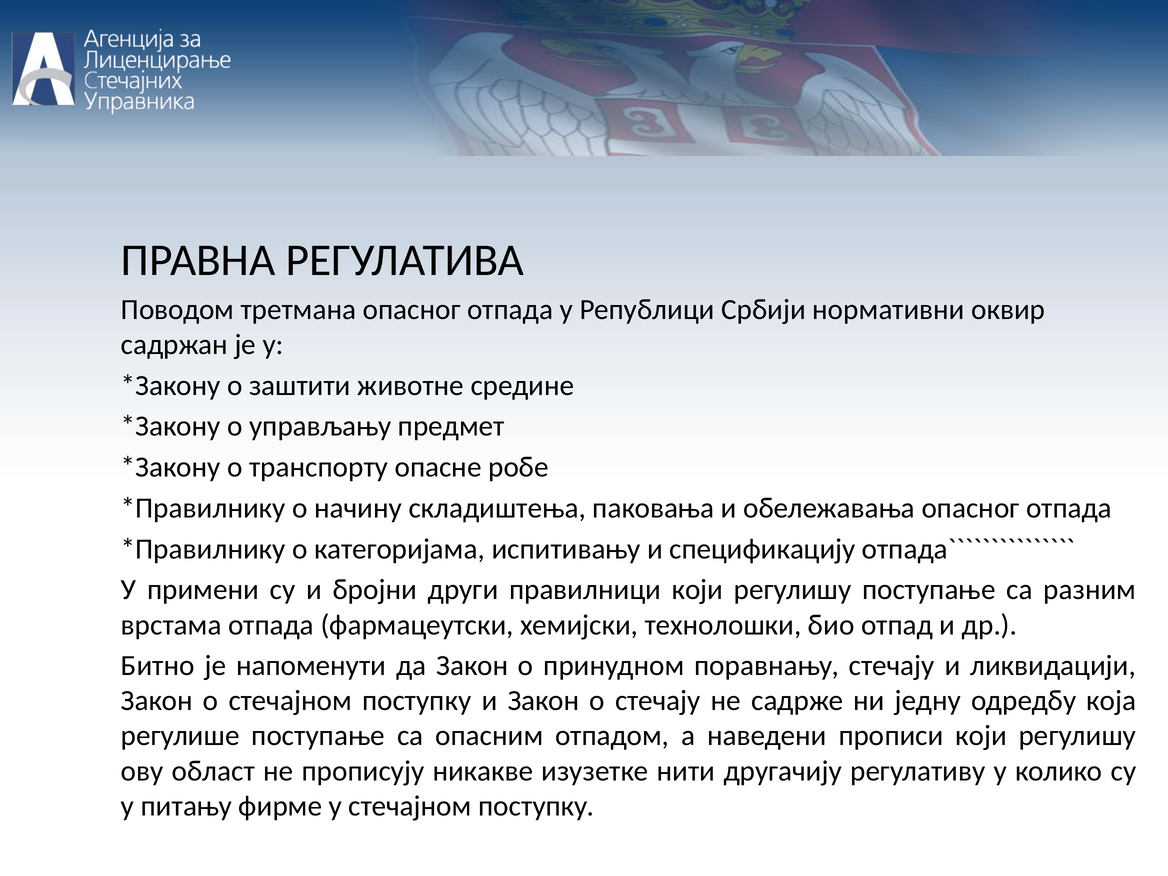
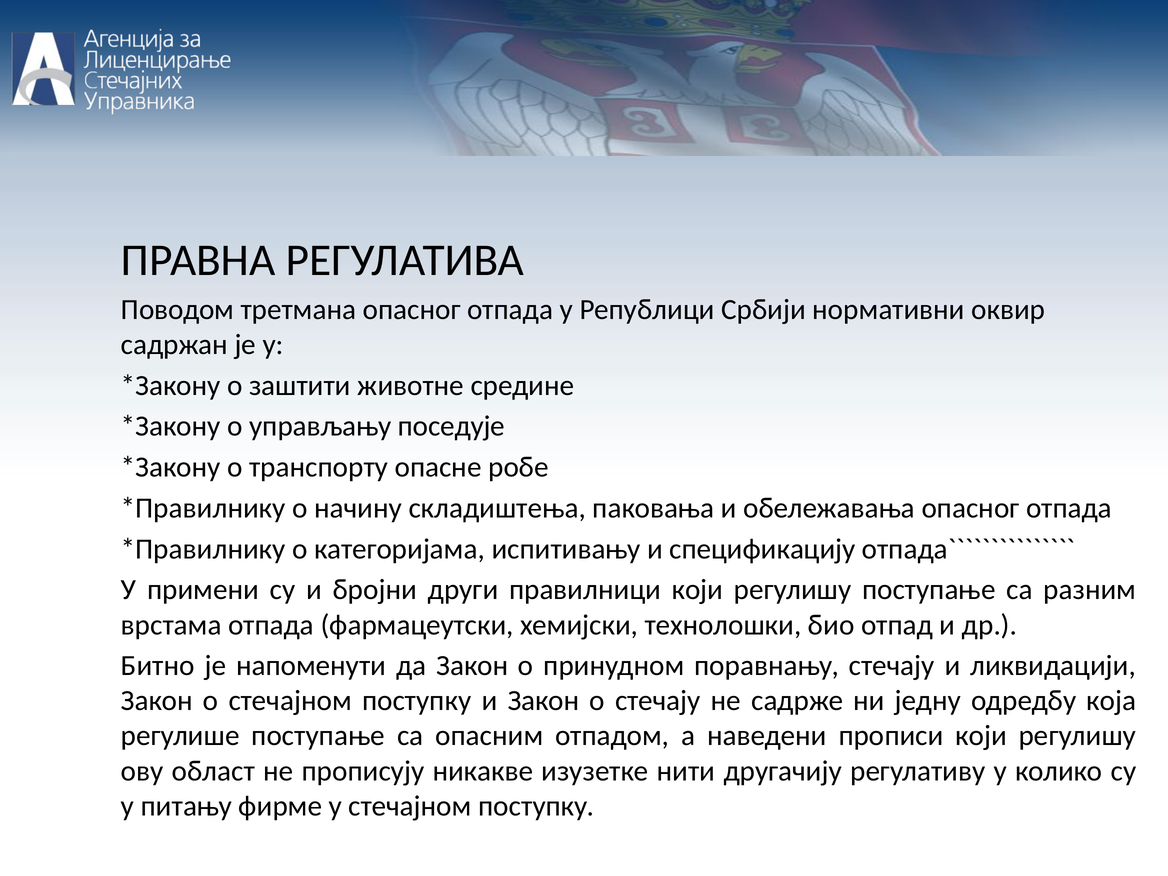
предмет: предмет -> поседује
